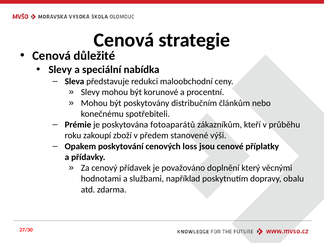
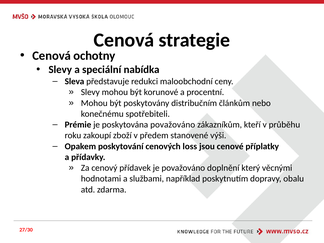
důležité: důležité -> ochotny
poskytována fotoaparátů: fotoaparátů -> považováno
